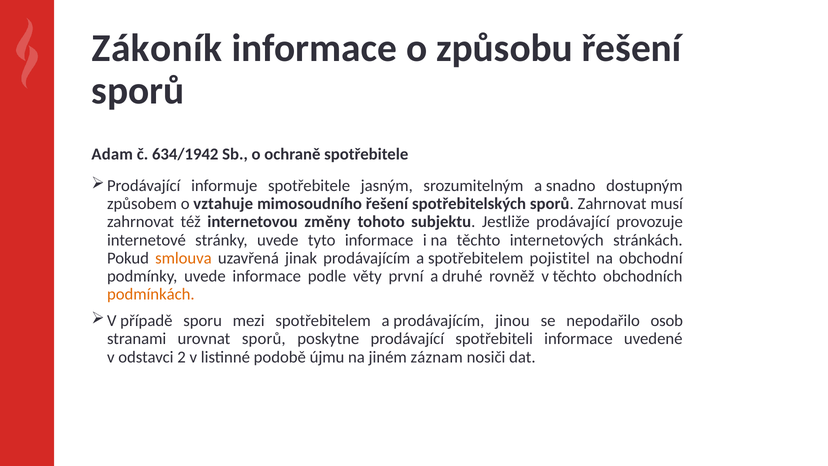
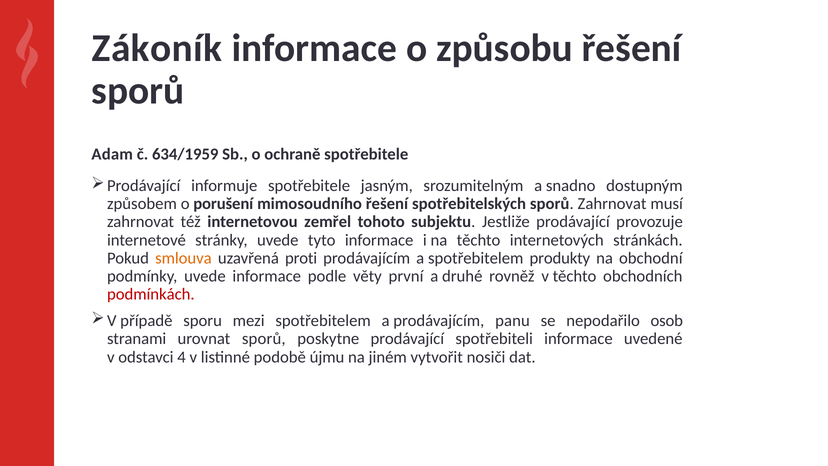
634/1942: 634/1942 -> 634/1959
vztahuje: vztahuje -> porušení
změny: změny -> zemřel
jinak: jinak -> proti
pojistitel: pojistitel -> produkty
podmínkách colour: orange -> red
jinou: jinou -> panu
2: 2 -> 4
záznam: záznam -> vytvořit
